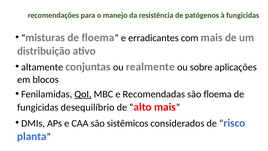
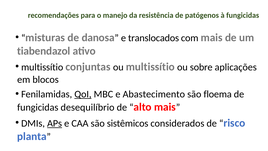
de floema: floema -> danosa
erradicantes: erradicantes -> translocados
distribuição: distribuição -> tiabendazol
altamente at (42, 67): altamente -> multissítio
ou realmente: realmente -> multissítio
Recomendadas: Recomendadas -> Abastecimento
APs underline: none -> present
